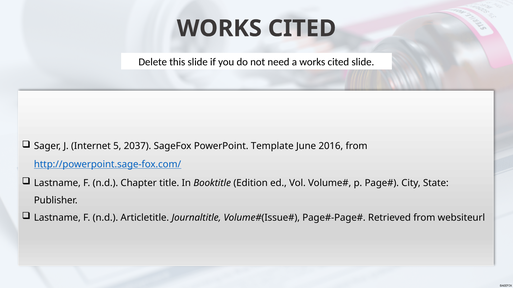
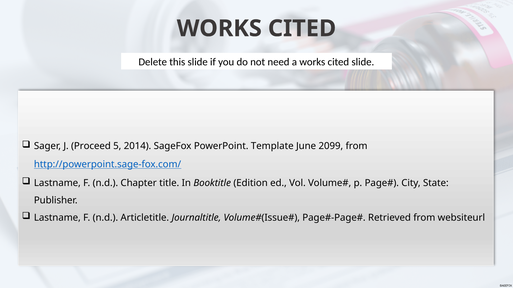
Internet: Internet -> Proceed
2037: 2037 -> 2014
2016: 2016 -> 2099
